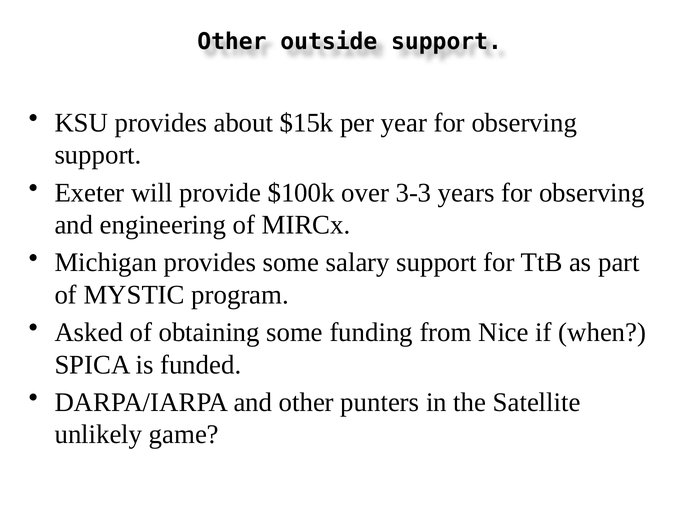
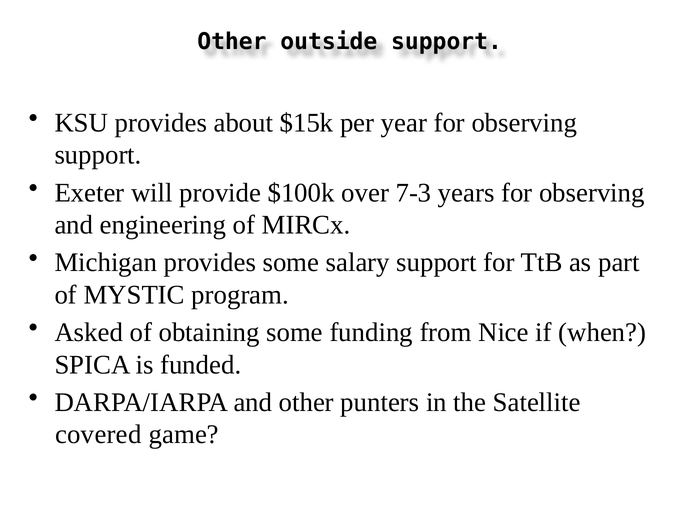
3-3: 3-3 -> 7-3
unlikely: unlikely -> covered
